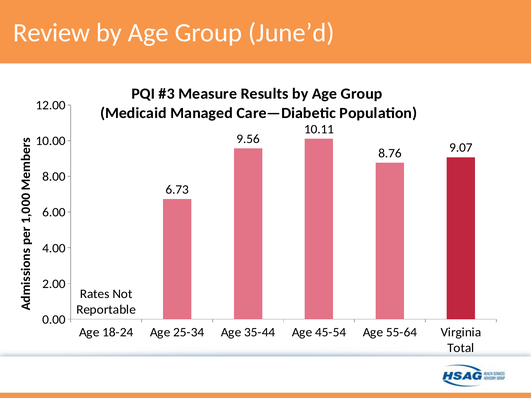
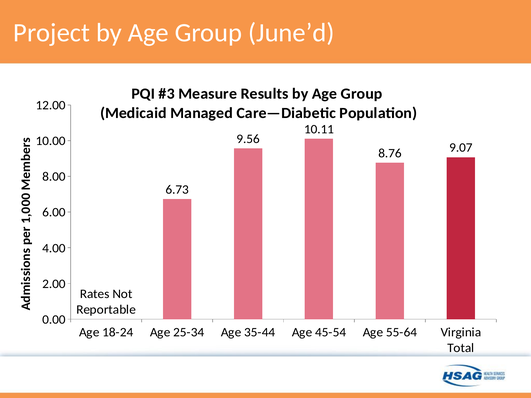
Review: Review -> Project
